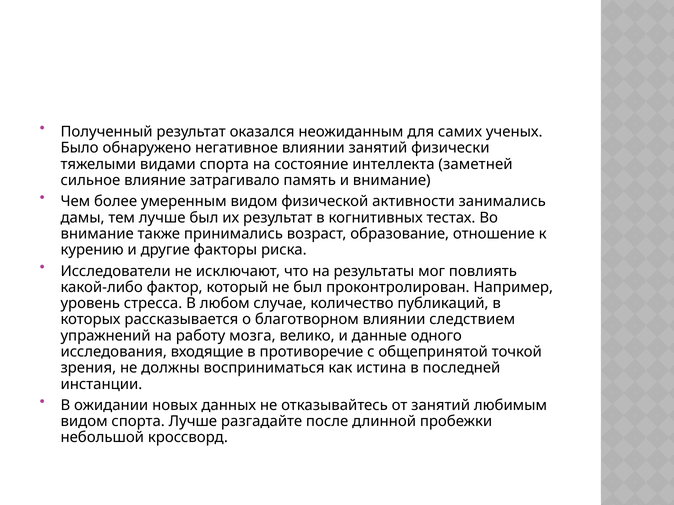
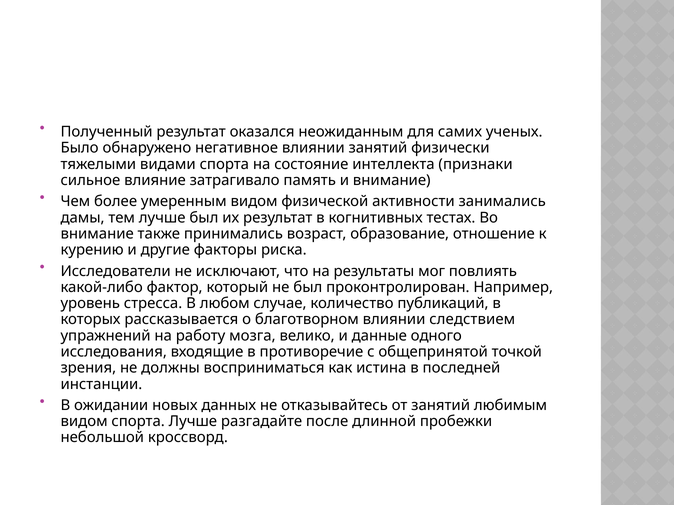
заметней: заметней -> признаки
